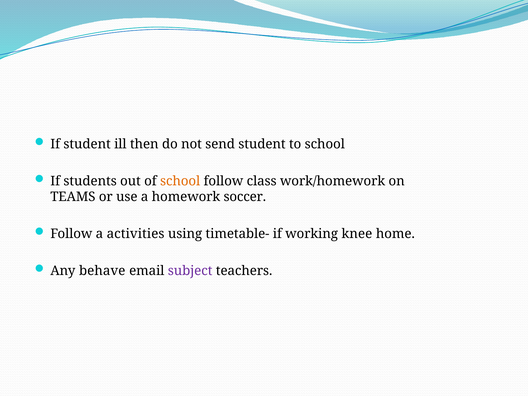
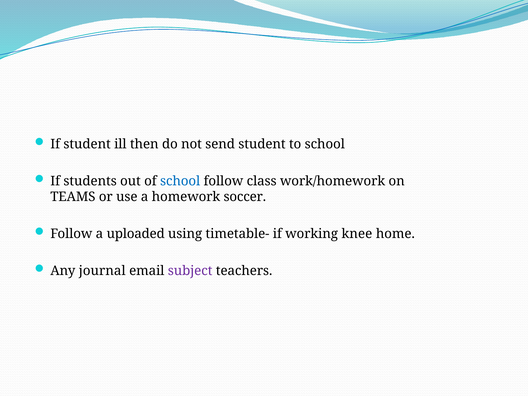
school at (180, 181) colour: orange -> blue
activities: activities -> uploaded
behave: behave -> journal
